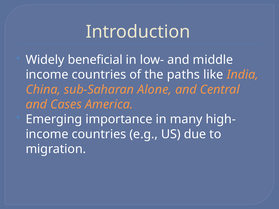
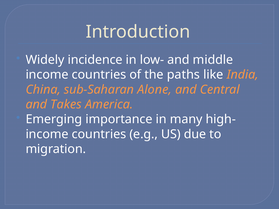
beneficial: beneficial -> incidence
Cases: Cases -> Takes
